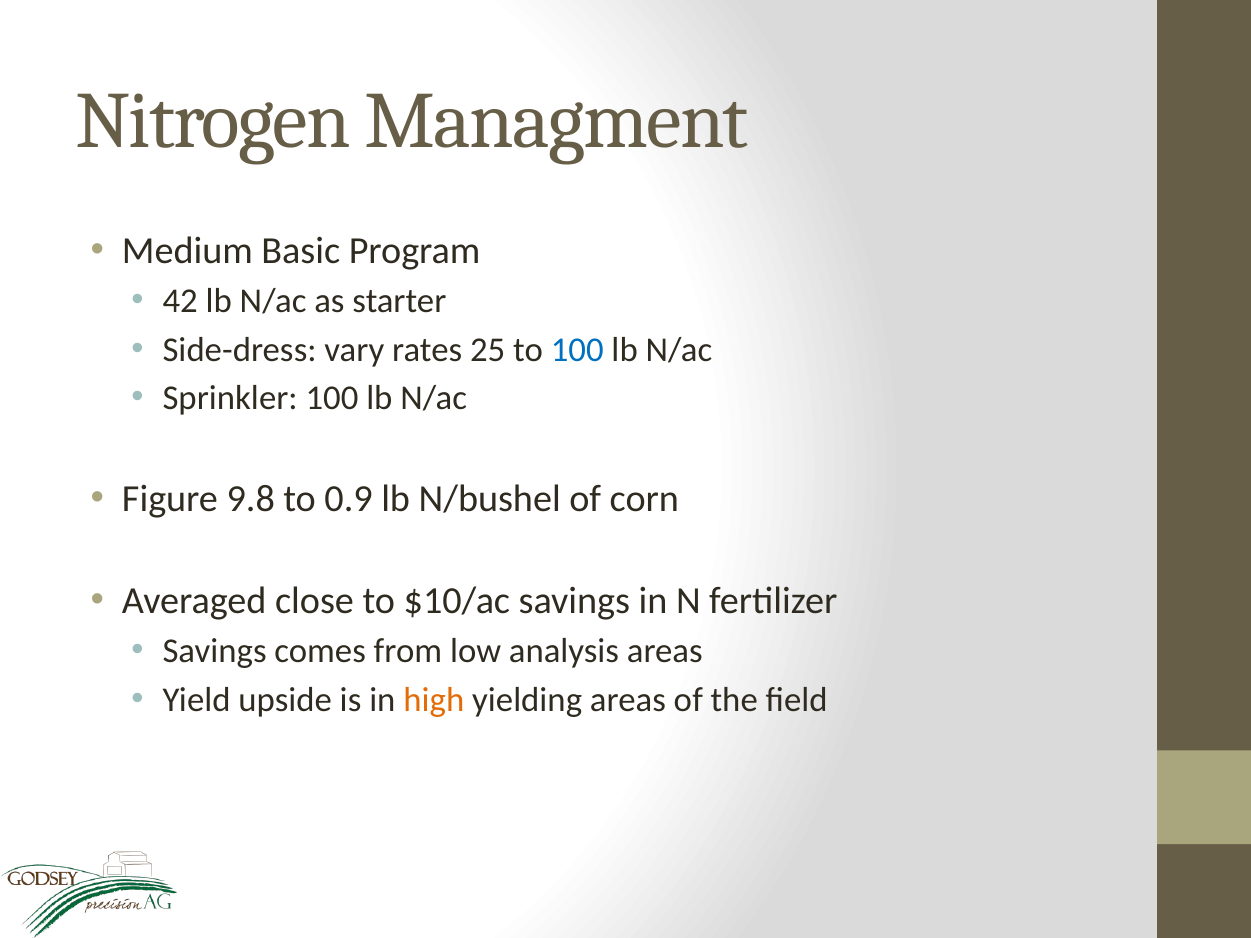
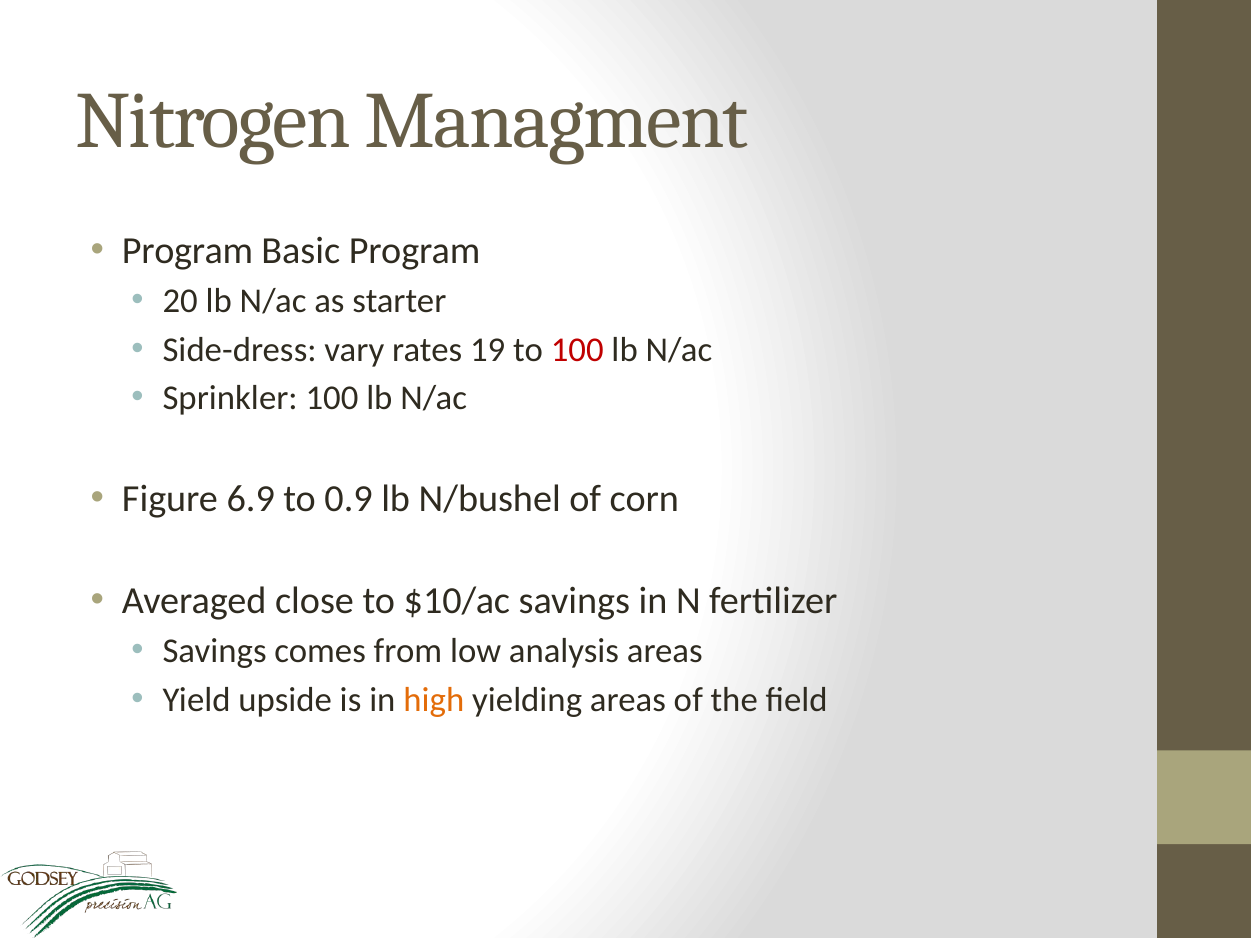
Medium at (187, 251): Medium -> Program
42: 42 -> 20
25: 25 -> 19
100 at (577, 350) colour: blue -> red
9.8: 9.8 -> 6.9
